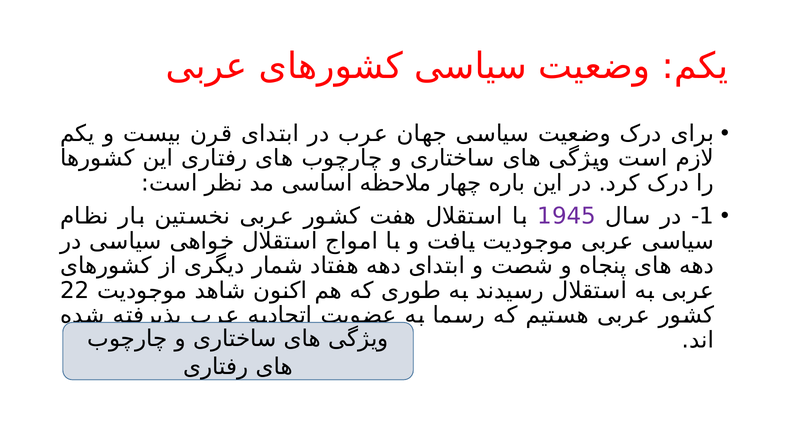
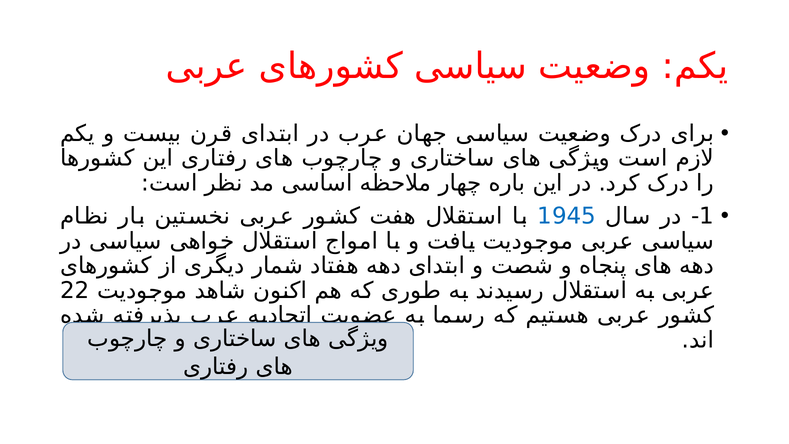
1945 colour: purple -> blue
